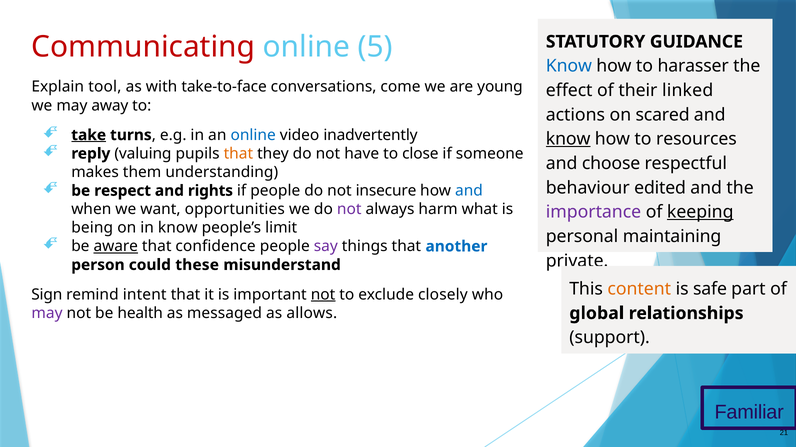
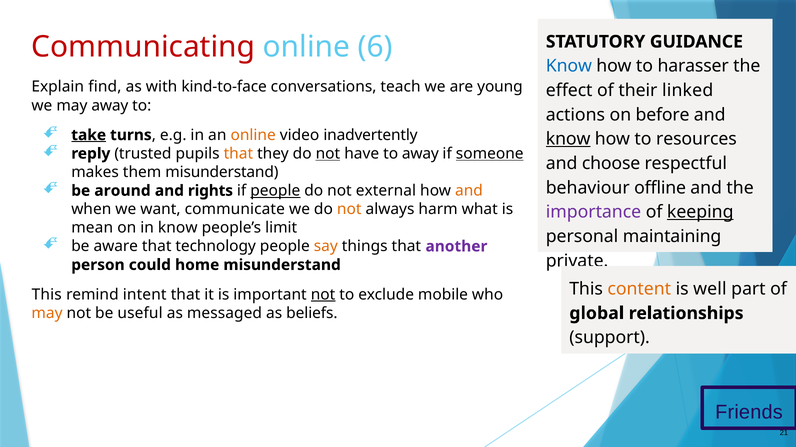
5: 5 -> 6
tool: tool -> find
take-to-face: take-to-face -> kind-to-face
come: come -> teach
scared: scared -> before
online at (253, 135) colour: blue -> orange
valuing: valuing -> trusted
not at (328, 154) underline: none -> present
to close: close -> away
someone underline: none -> present
them understanding: understanding -> misunderstand
respect: respect -> around
people at (275, 191) underline: none -> present
insecure: insecure -> external
and at (469, 191) colour: blue -> orange
edited: edited -> offline
opportunities: opportunities -> communicate
not at (349, 210) colour: purple -> orange
being: being -> mean
aware underline: present -> none
confidence: confidence -> technology
say colour: purple -> orange
another colour: blue -> purple
these: these -> home
safe: safe -> well
Sign at (47, 295): Sign -> This
closely: closely -> mobile
may at (47, 314) colour: purple -> orange
health: health -> useful
allows: allows -> beliefs
Familiar: Familiar -> Friends
